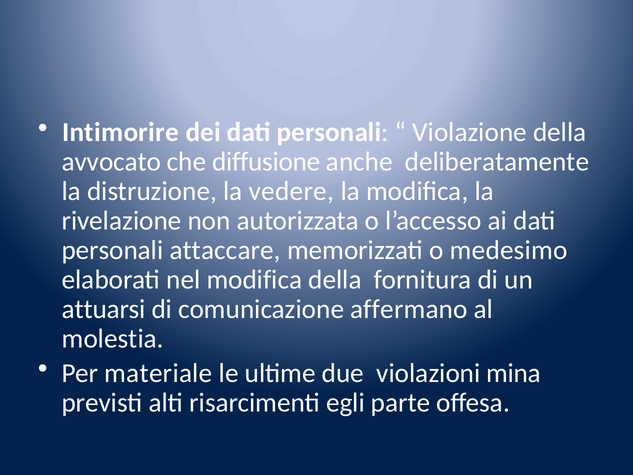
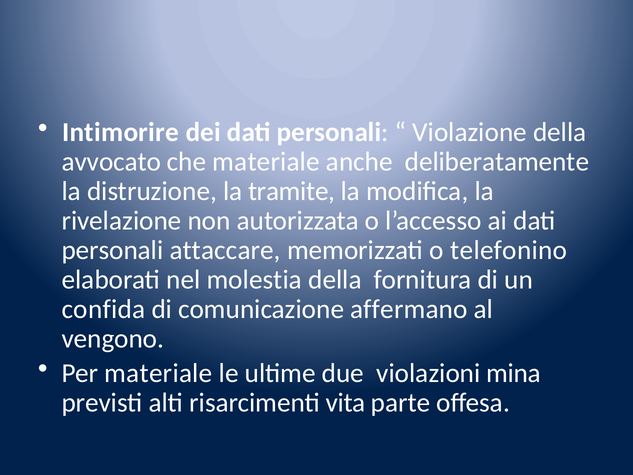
che diffusione: diffusione -> materiale
vedere: vedere -> tramite
medesimo: medesimo -> telefonino
nel modifica: modifica -> molestia
attuarsi: attuarsi -> confida
molestia: molestia -> vengono
egli: egli -> vita
